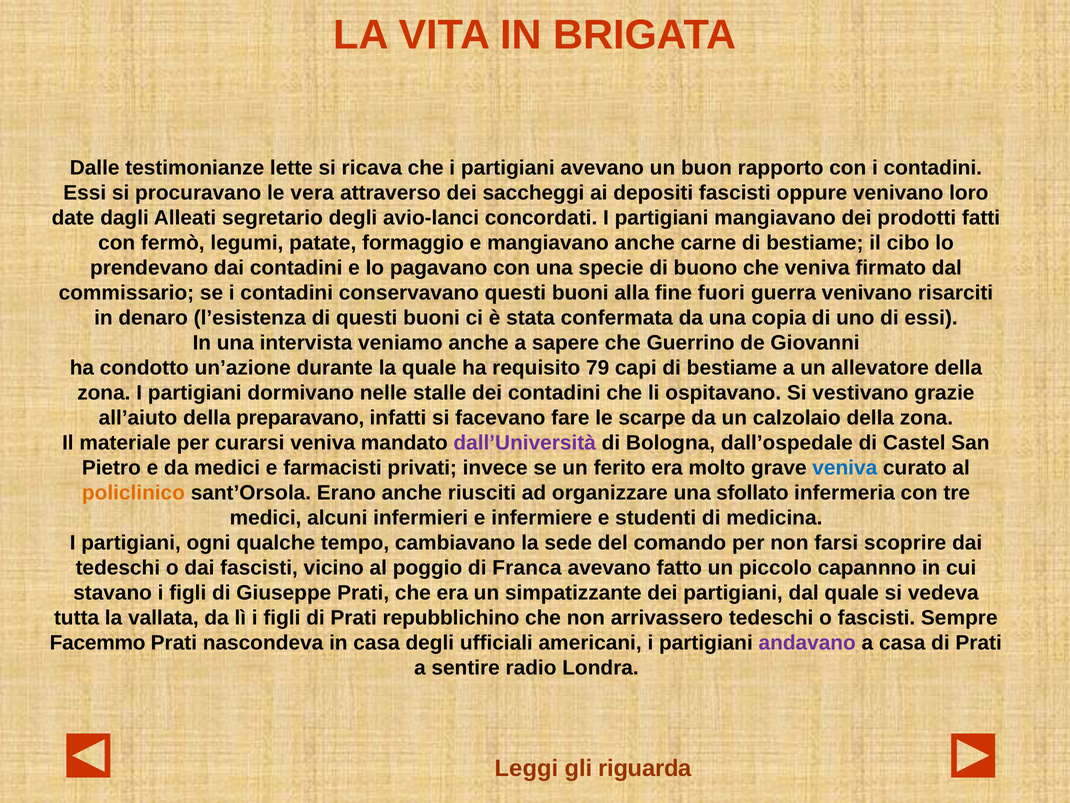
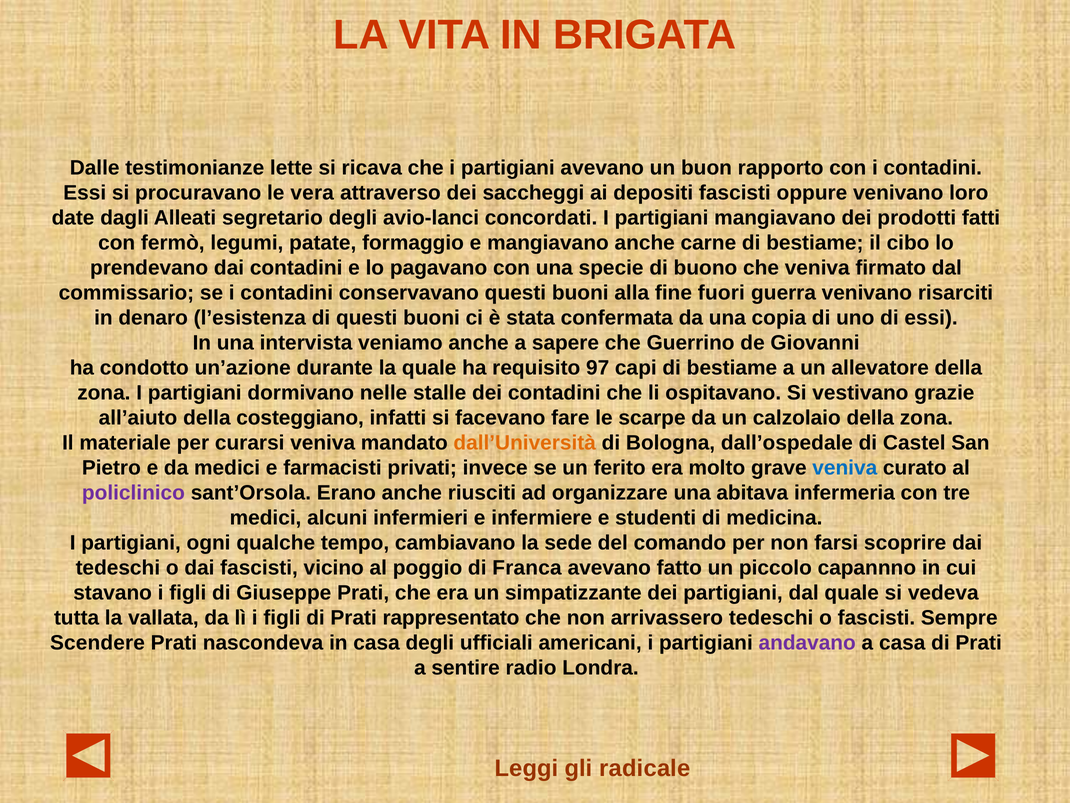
79: 79 -> 97
preparavano: preparavano -> costeggiano
dall’Università colour: purple -> orange
policlinico colour: orange -> purple
sfollato: sfollato -> abitava
repubblichino: repubblichino -> rappresentato
Facemmo: Facemmo -> Scendere
riguarda: riguarda -> radicale
